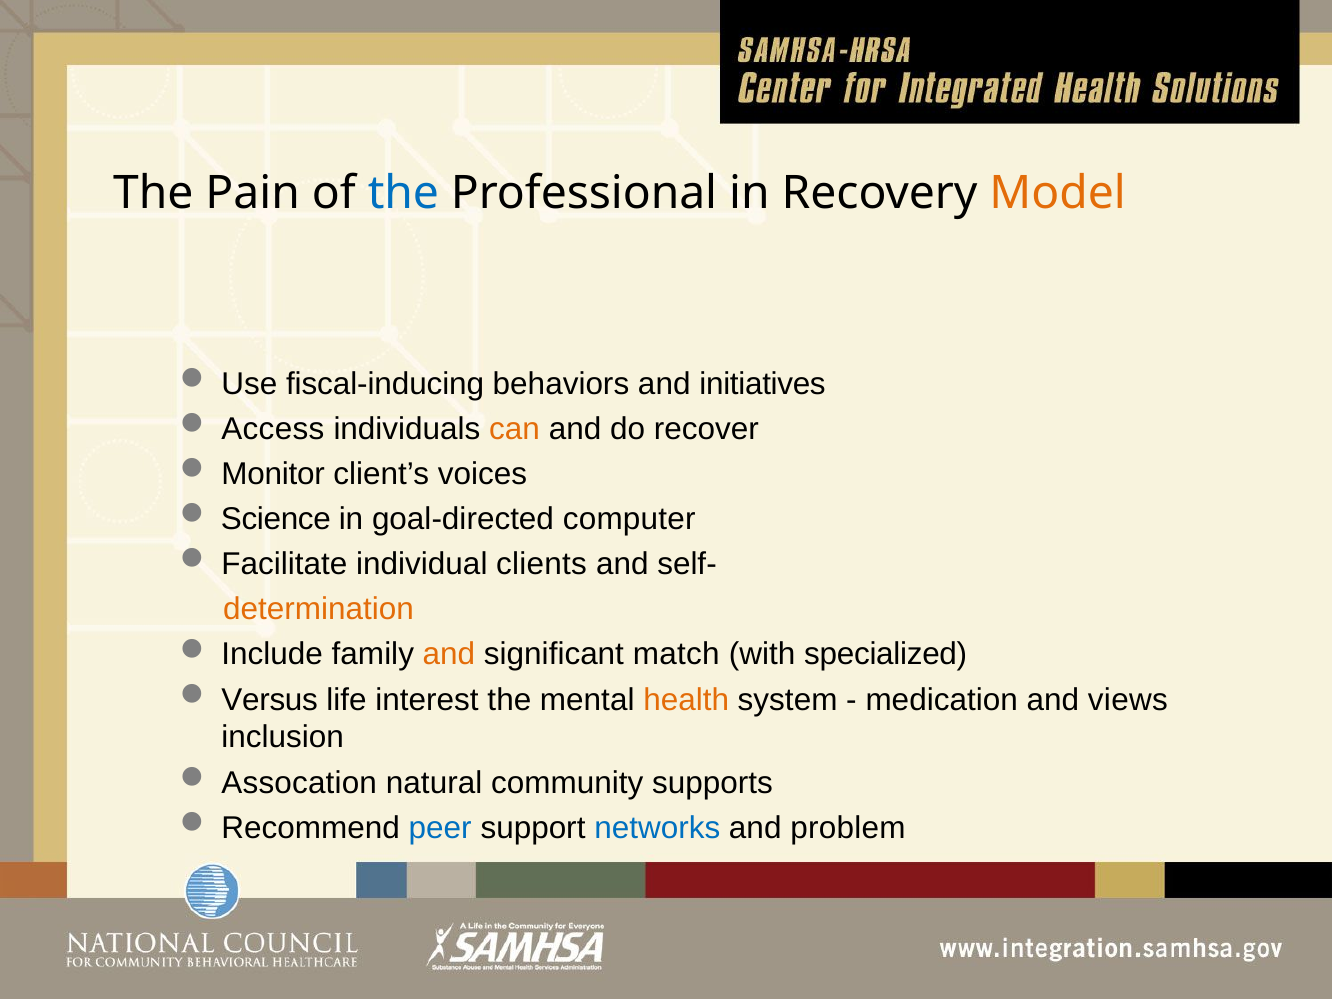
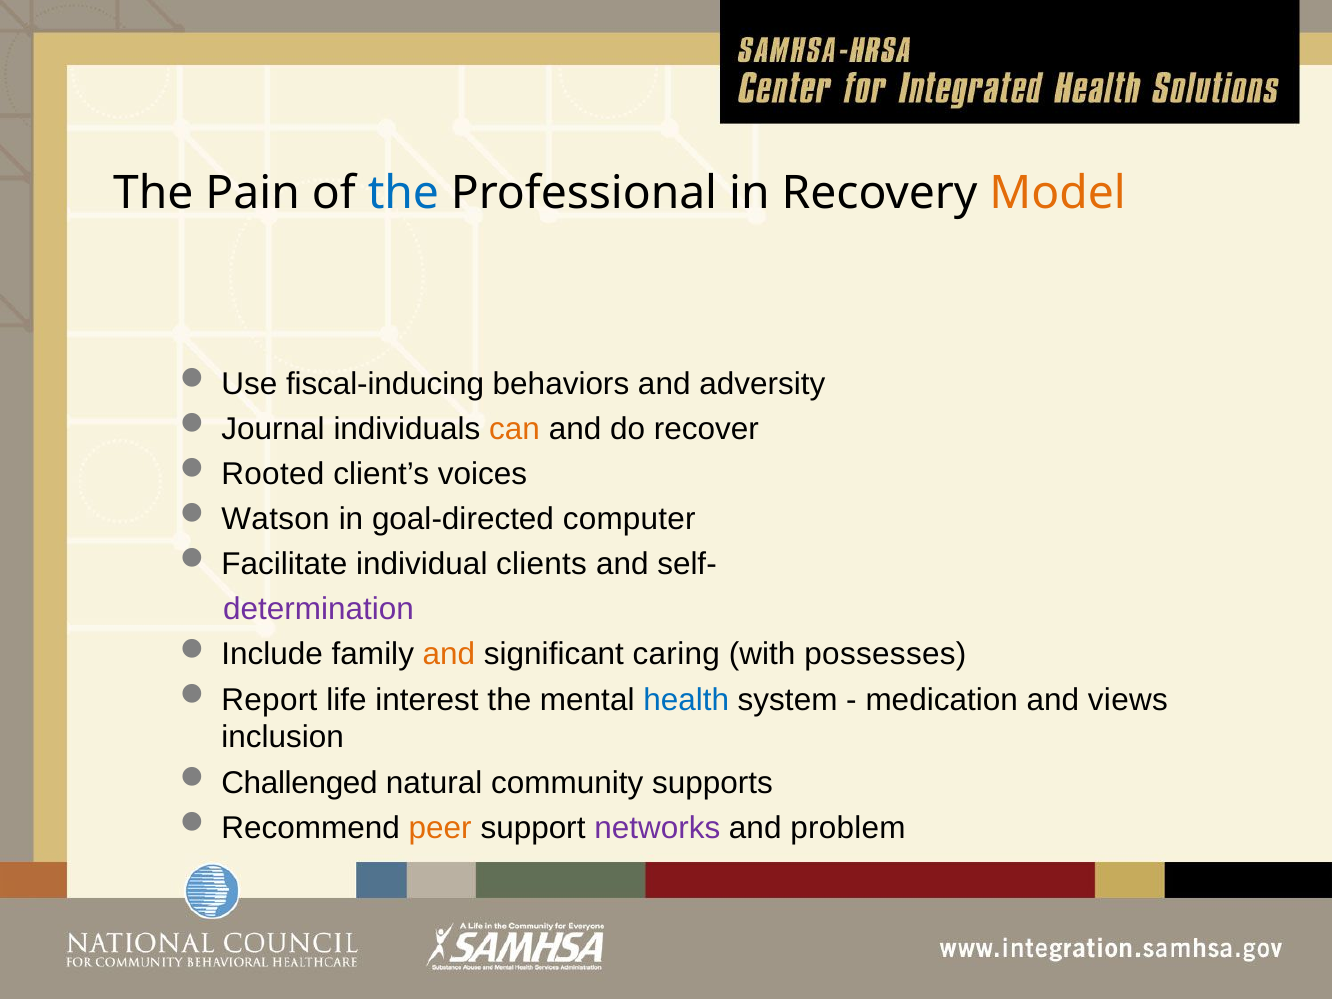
initiatives: initiatives -> adversity
Access: Access -> Journal
Monitor: Monitor -> Rooted
Science: Science -> Watson
determination colour: orange -> purple
match: match -> caring
specialized: specialized -> possesses
Versus: Versus -> Report
health colour: orange -> blue
Assocation: Assocation -> Challenged
peer colour: blue -> orange
networks colour: blue -> purple
